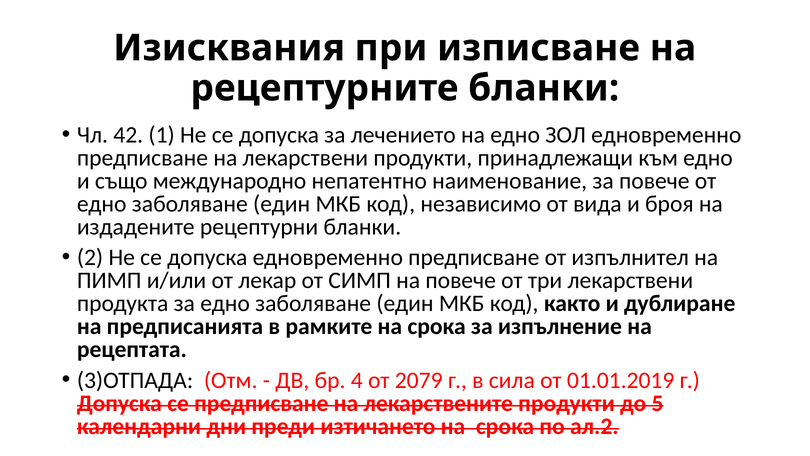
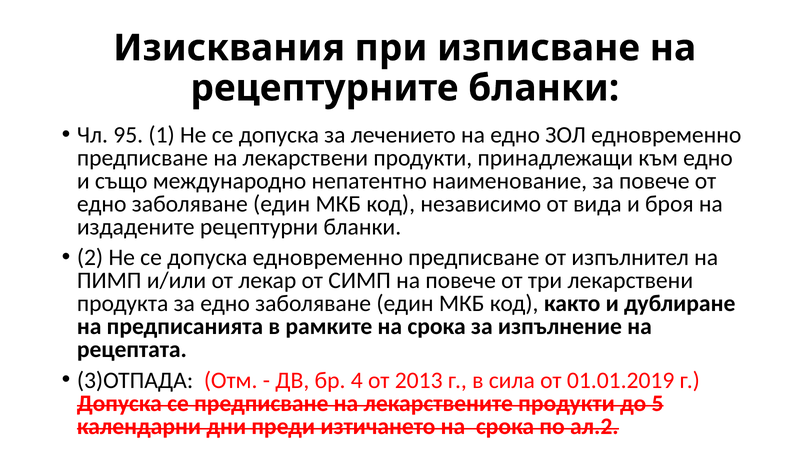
42: 42 -> 95
2079: 2079 -> 2013
